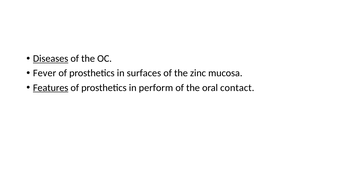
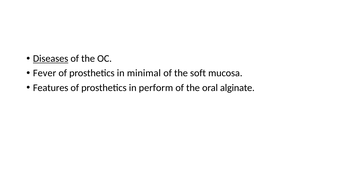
surfaces: surfaces -> minimal
zinc: zinc -> soft
Features underline: present -> none
contact: contact -> alginate
